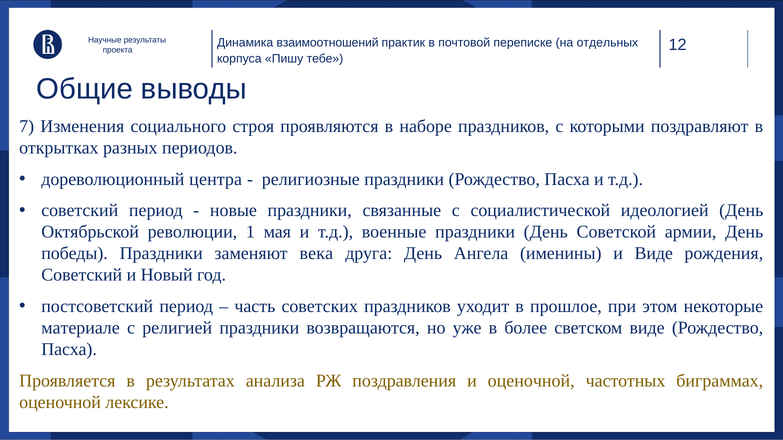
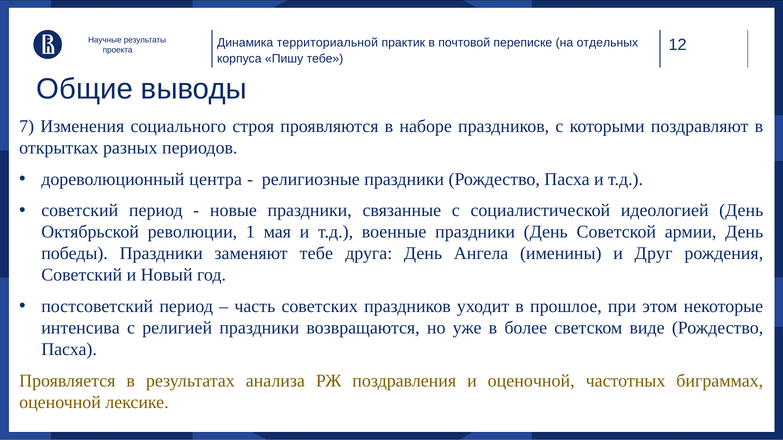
взаимоотношений: взаимоотношений -> территориальной
заменяют века: века -> тебе
и Виде: Виде -> Друг
материале: материале -> интенсива
